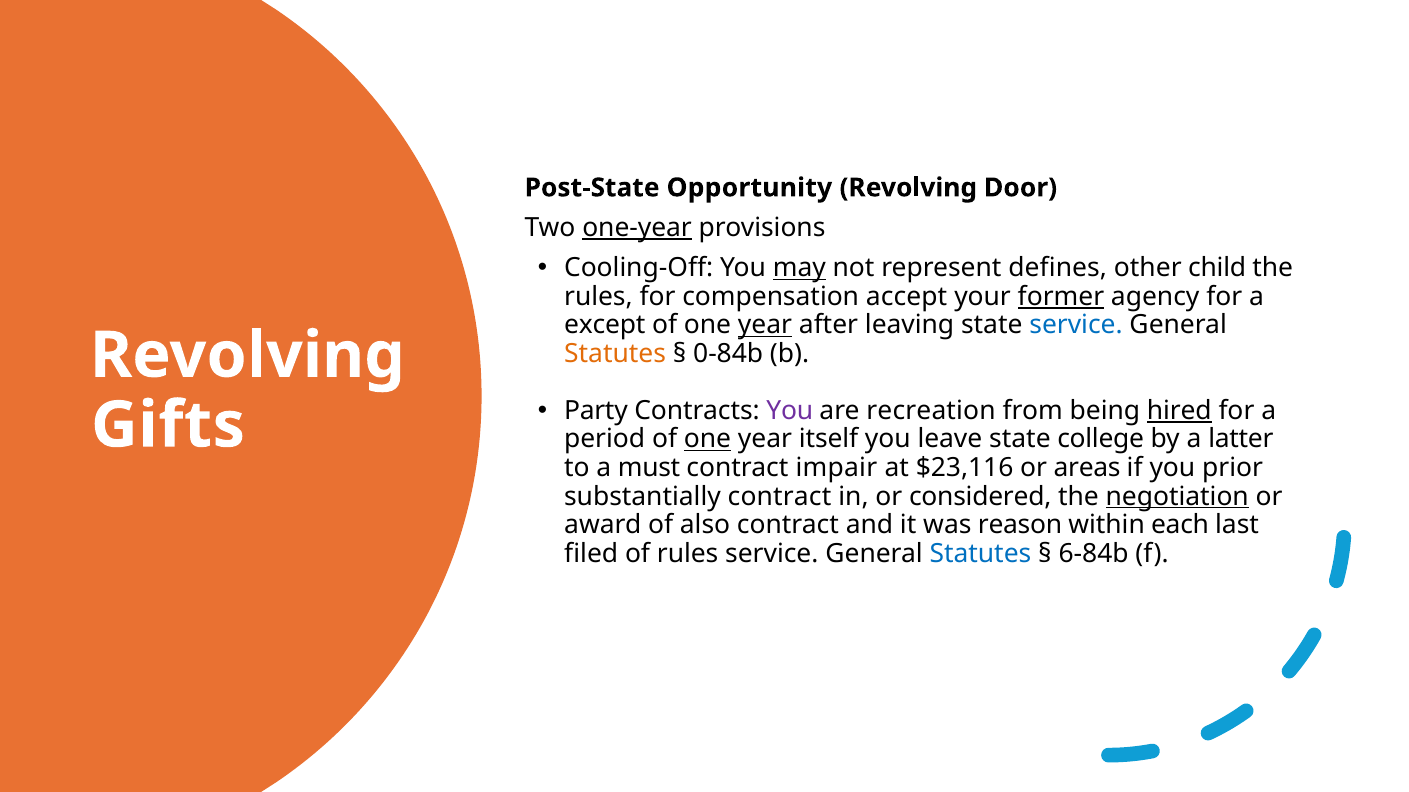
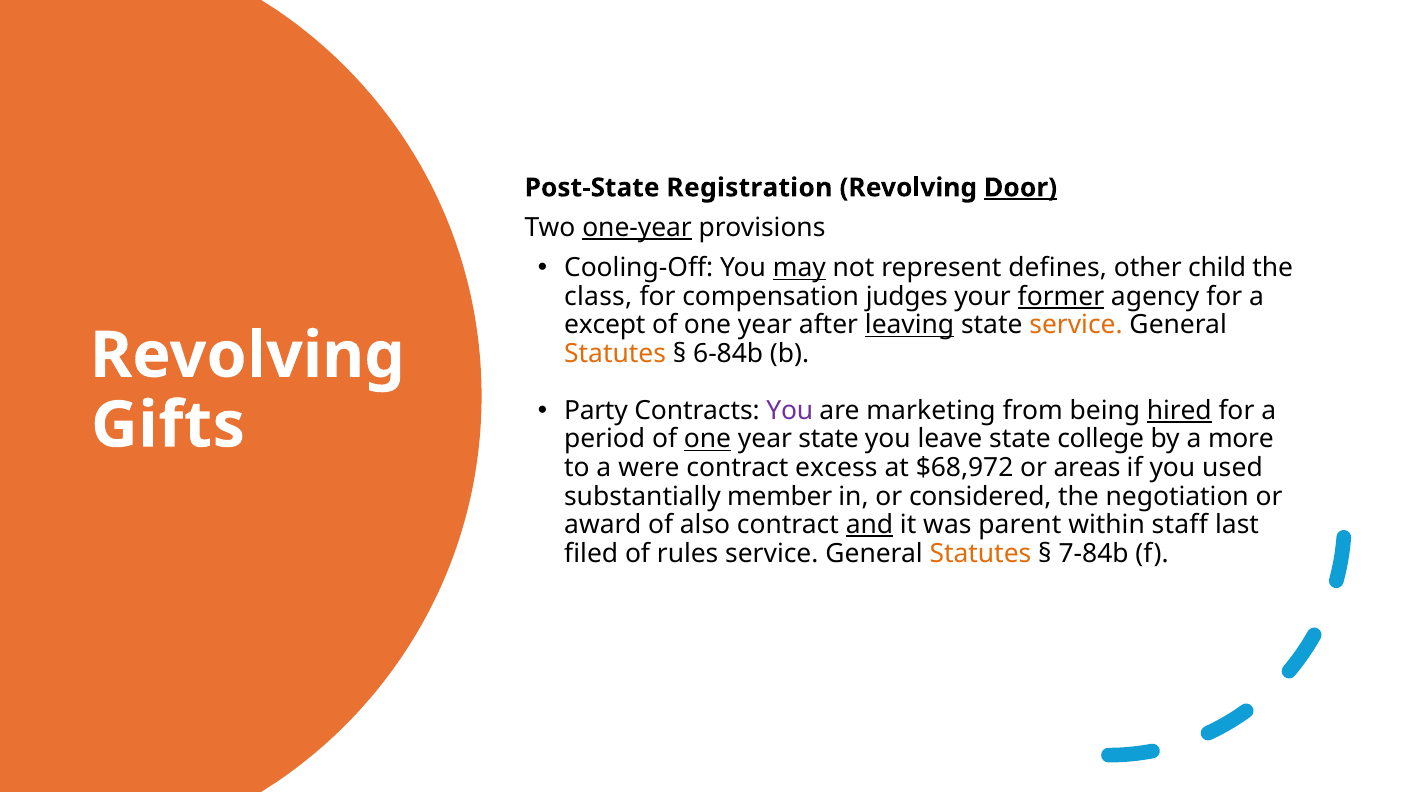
Opportunity: Opportunity -> Registration
Door underline: none -> present
rules at (598, 297): rules -> class
accept: accept -> judges
year at (765, 325) underline: present -> none
leaving underline: none -> present
service at (1076, 325) colour: blue -> orange
0-84b: 0-84b -> 6-84b
recreation: recreation -> marketing
year itself: itself -> state
latter: latter -> more
must: must -> were
impair: impair -> excess
$23,116: $23,116 -> $68,972
prior: prior -> used
substantially contract: contract -> member
negotiation underline: present -> none
and underline: none -> present
reason: reason -> parent
each: each -> staff
Statutes at (980, 554) colour: blue -> orange
6-84b: 6-84b -> 7-84b
